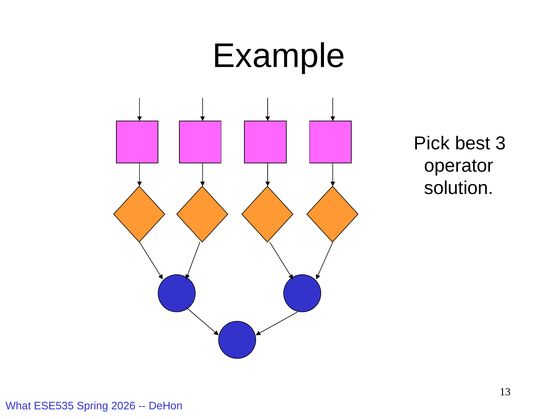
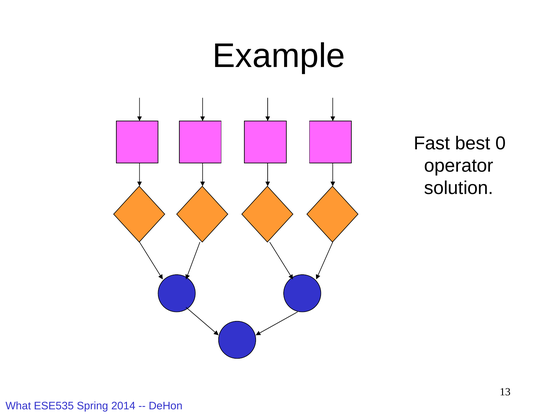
Pick: Pick -> Fast
3: 3 -> 0
2026: 2026 -> 2014
